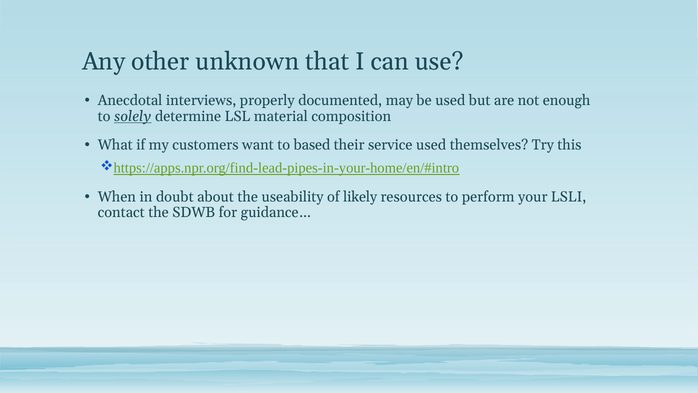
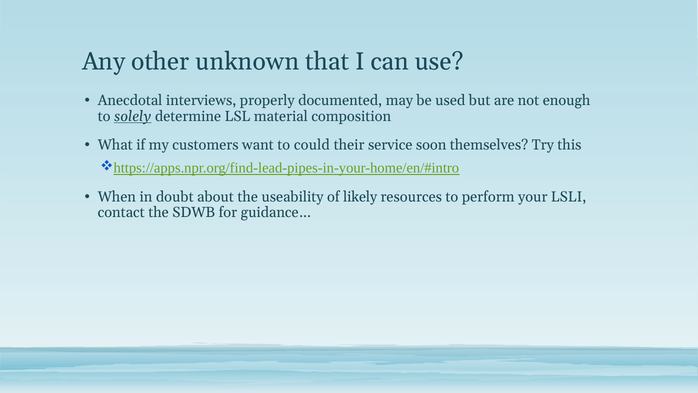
based: based -> could
service used: used -> soon
